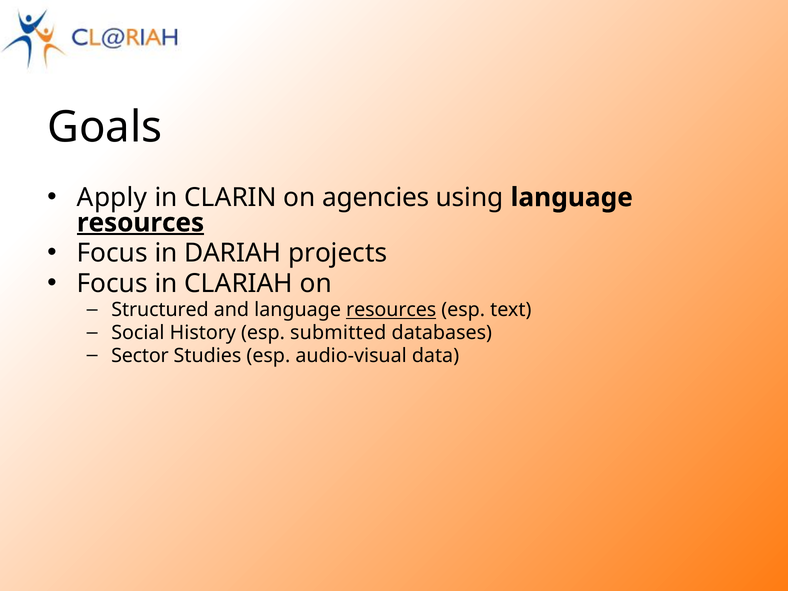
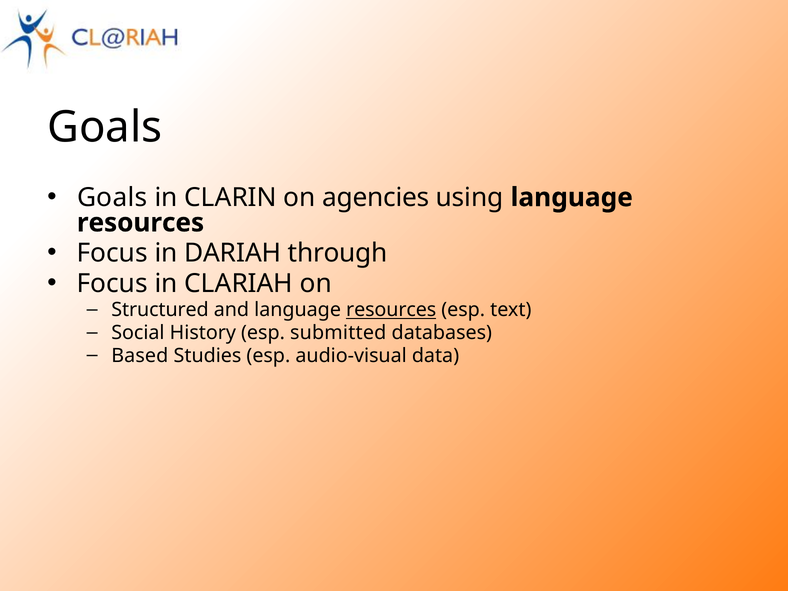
Apply at (112, 198): Apply -> Goals
resources at (140, 223) underline: present -> none
projects: projects -> through
Sector: Sector -> Based
